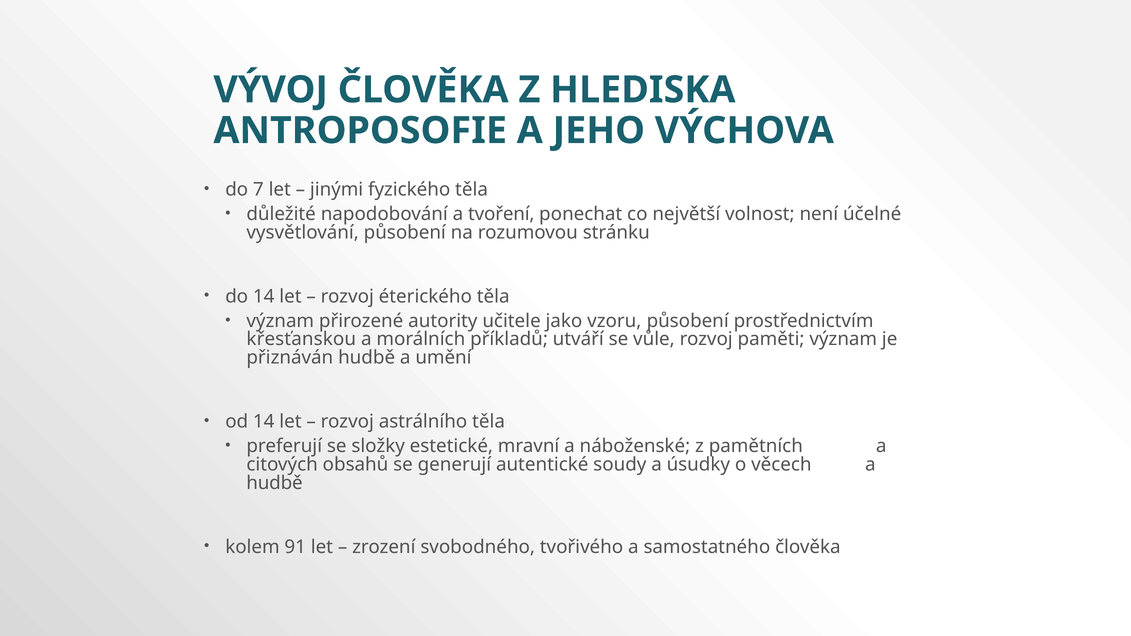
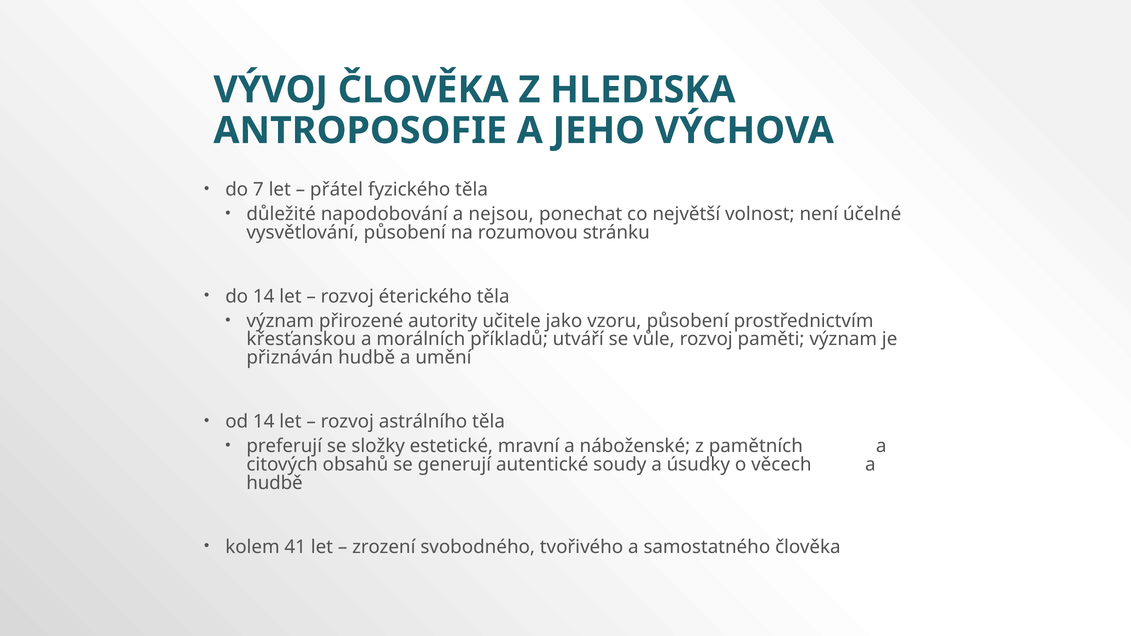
jinými: jinými -> přátel
tvoření: tvoření -> nejsou
91: 91 -> 41
